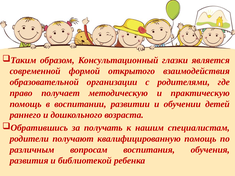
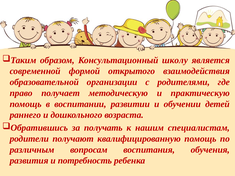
глазки: глазки -> школу
библиотекой: библиотекой -> потребность
